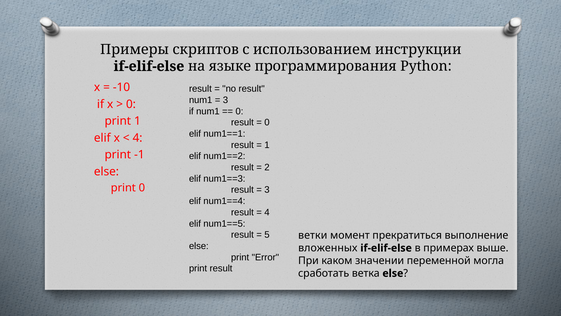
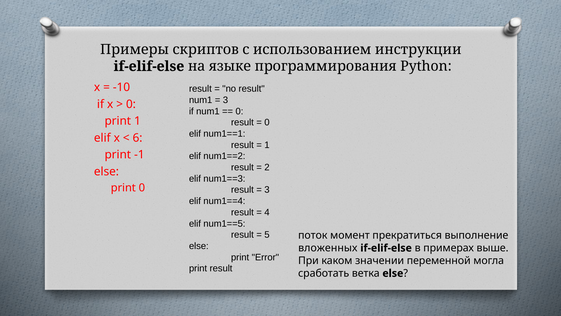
4 at (138, 138): 4 -> 6
ветки: ветки -> поток
